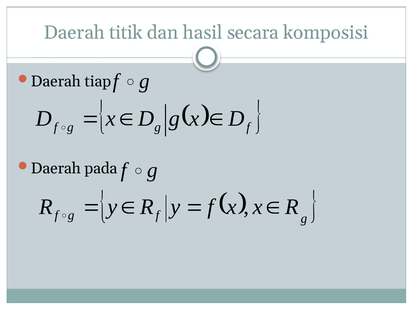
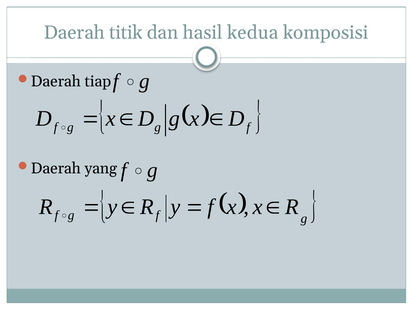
secara: secara -> kedua
pada: pada -> yang
